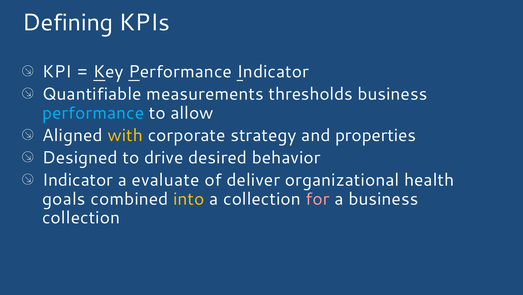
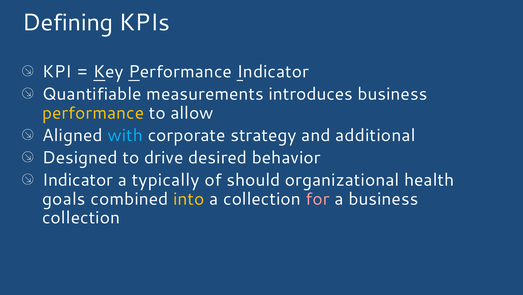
thresholds: thresholds -> introduces
performance at (93, 113) colour: light blue -> yellow
with colour: yellow -> light blue
properties: properties -> additional
evaluate: evaluate -> typically
deliver: deliver -> should
